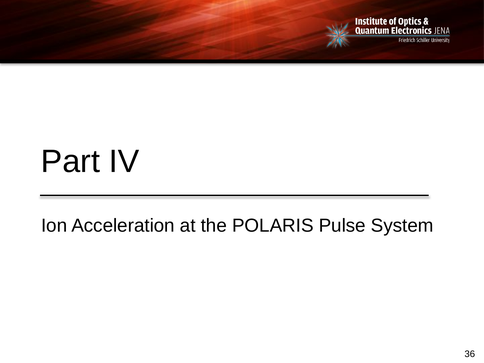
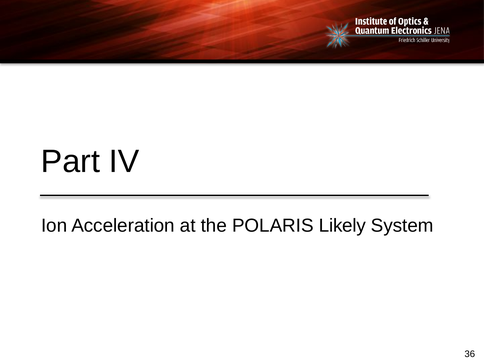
Pulse: Pulse -> Likely
